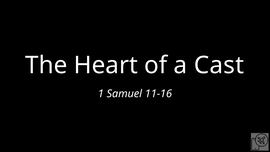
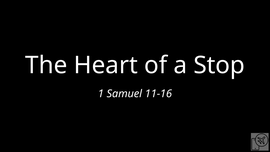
Cast: Cast -> Stop
